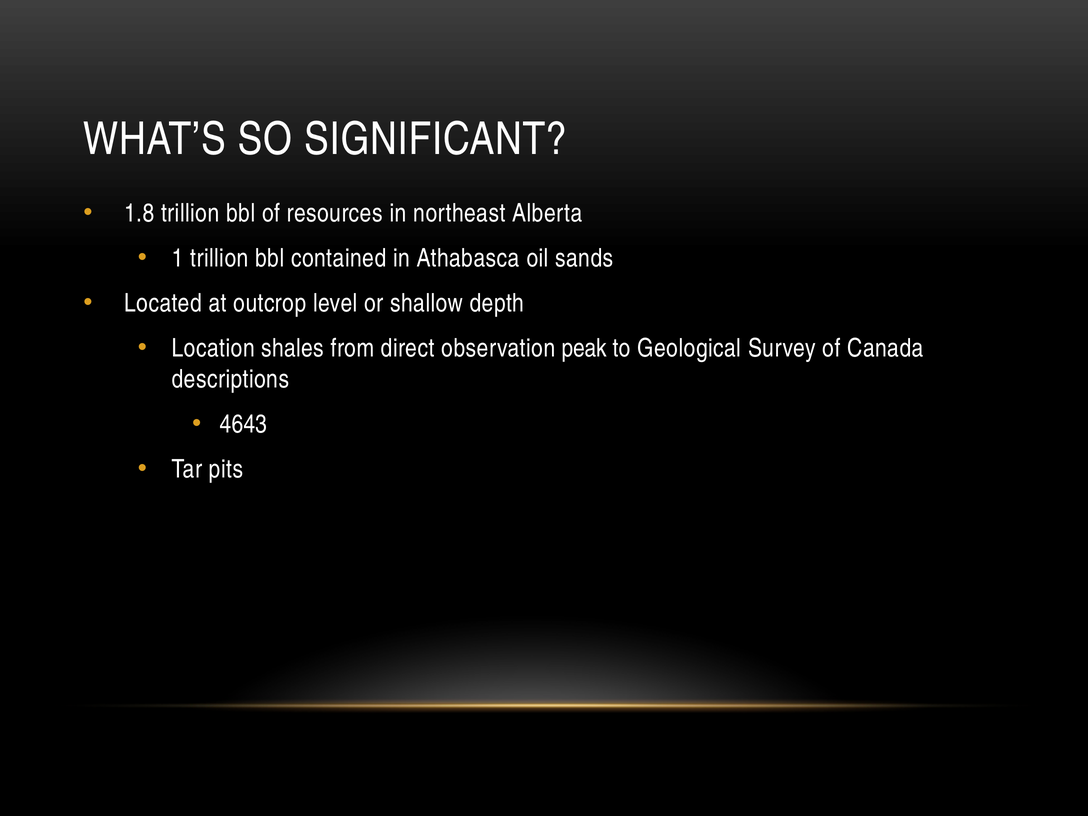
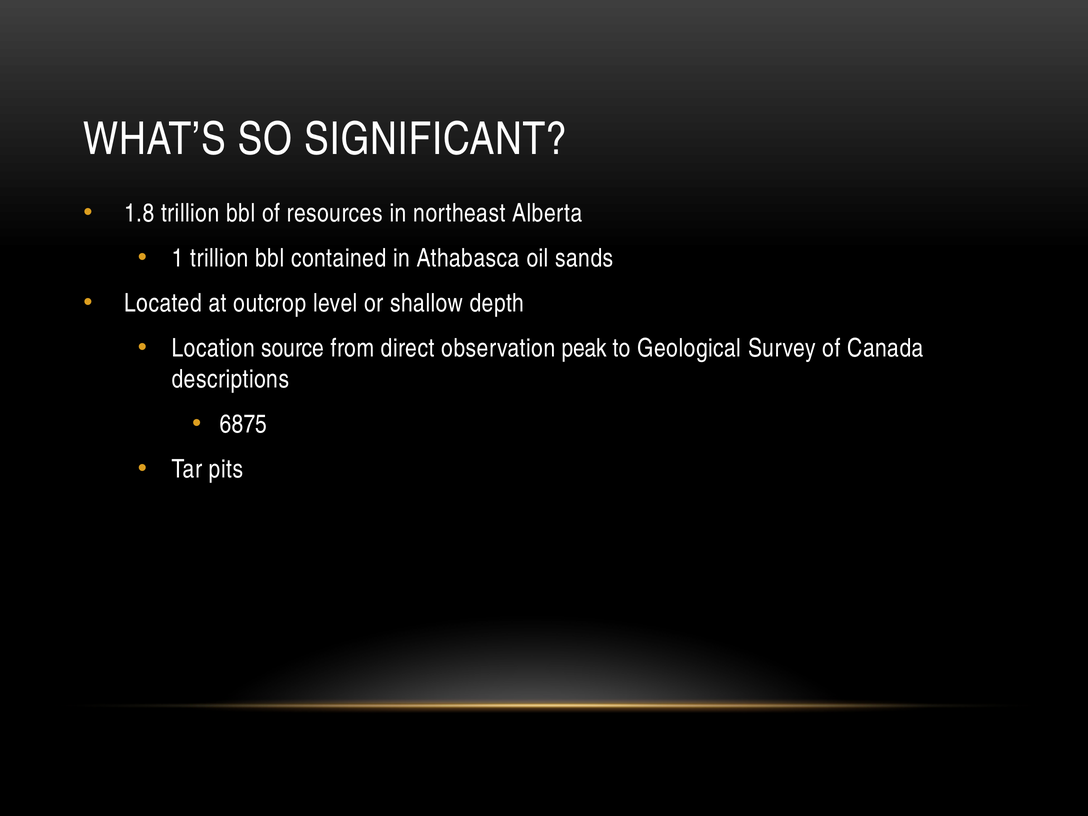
shales: shales -> source
4643: 4643 -> 6875
